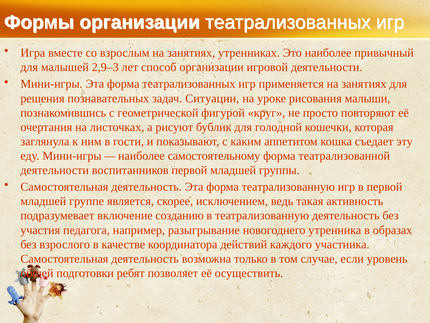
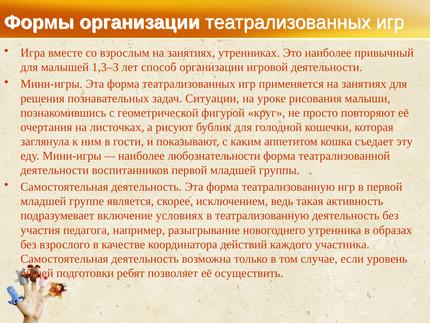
2,9–3: 2,9–3 -> 1,3–3
самостоятельному: самостоятельному -> любознательности
созданию: созданию -> условиях
